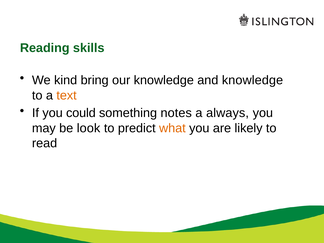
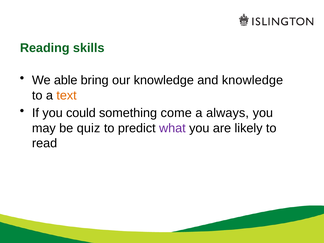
kind: kind -> able
notes: notes -> come
look: look -> quiz
what colour: orange -> purple
